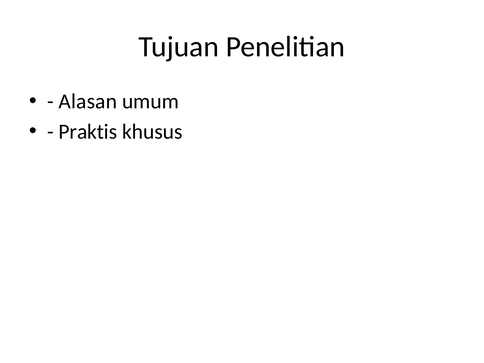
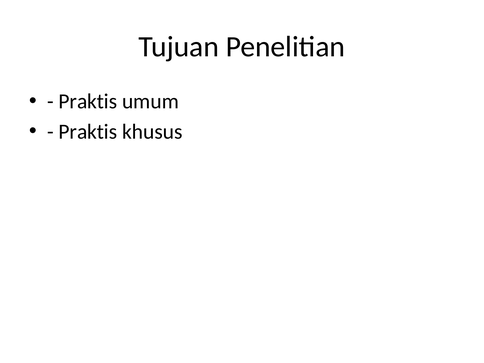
Alasan at (88, 102): Alasan -> Praktis
